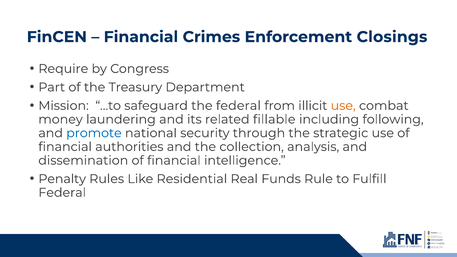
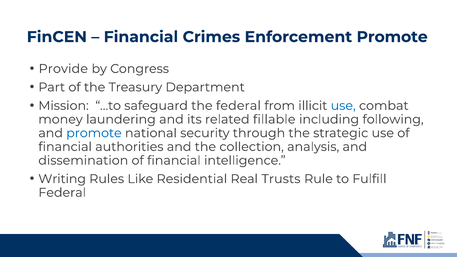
Enforcement Closings: Closings -> Promote
Require: Require -> Provide
use at (343, 106) colour: orange -> blue
Penalty: Penalty -> Writing
Funds: Funds -> Trusts
